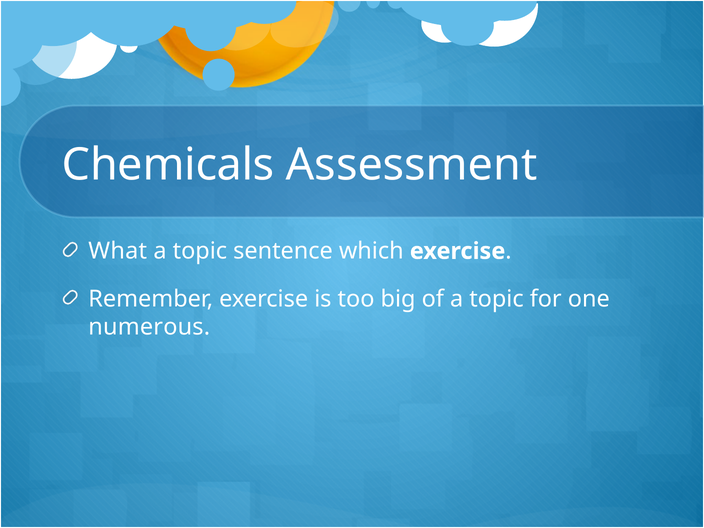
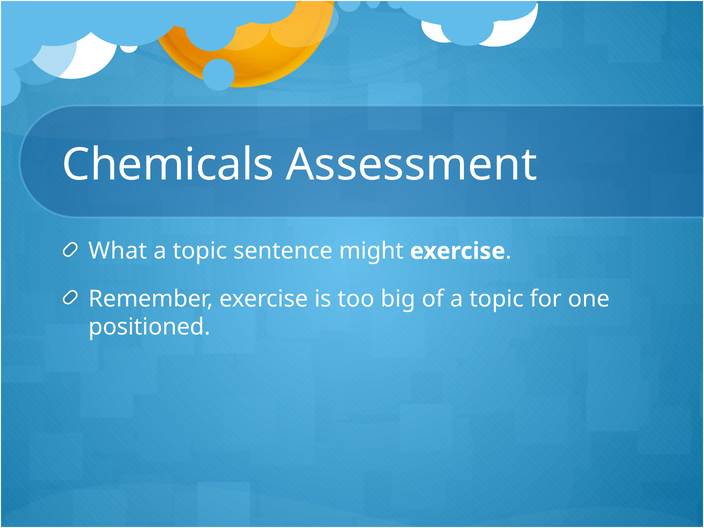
which: which -> might
numerous: numerous -> positioned
